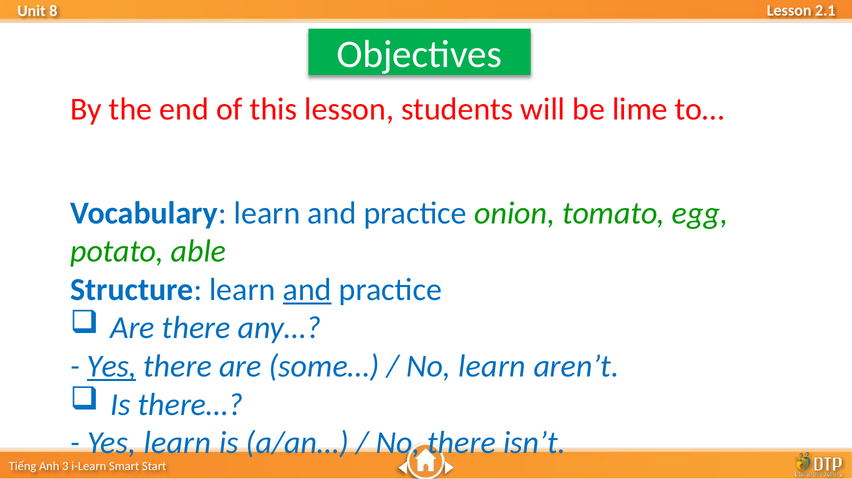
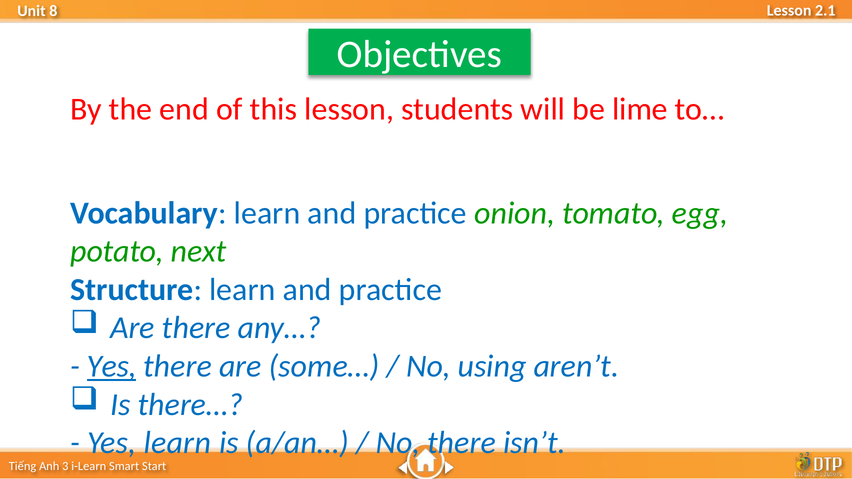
able: able -> next
and at (307, 290) underline: present -> none
No learn: learn -> using
